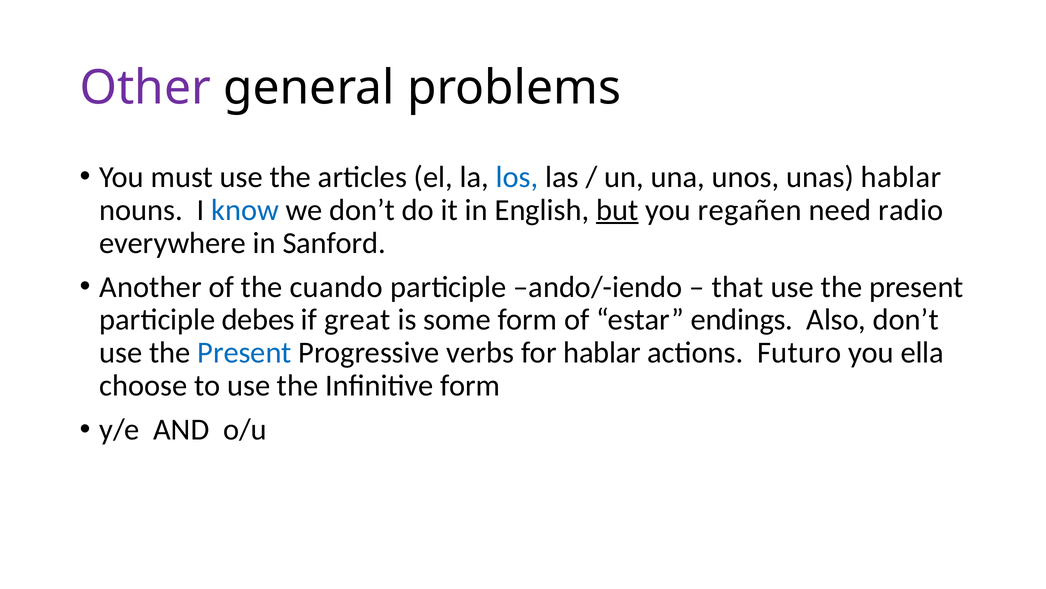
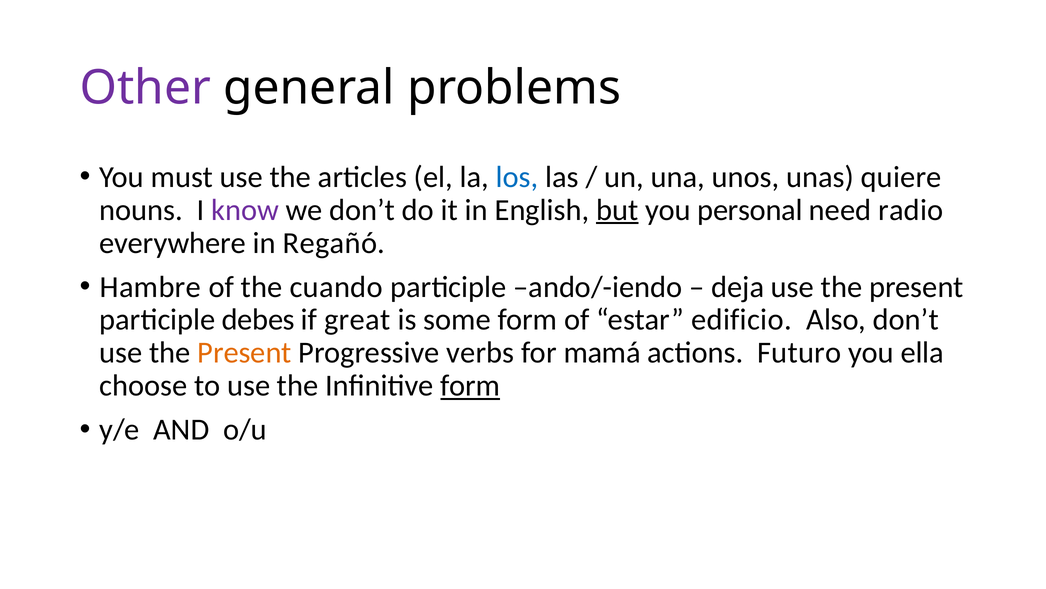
unas hablar: hablar -> quiere
know colour: blue -> purple
regañen: regañen -> personal
Sanford: Sanford -> Regañó
Another: Another -> Hambre
that: that -> deja
endings: endings -> edificio
Present at (245, 353) colour: blue -> orange
for hablar: hablar -> mamá
form at (470, 385) underline: none -> present
